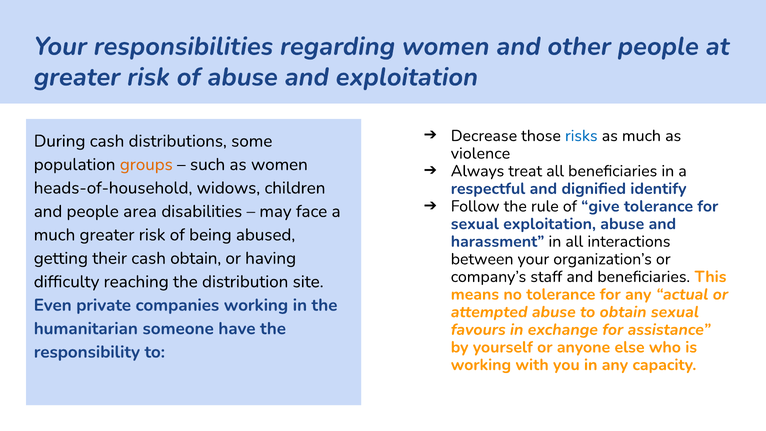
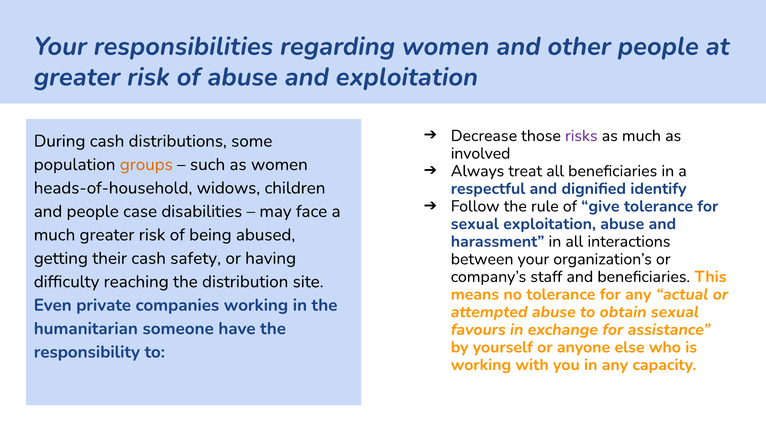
risks colour: blue -> purple
violence: violence -> involved
area: area -> case
cash obtain: obtain -> safety
